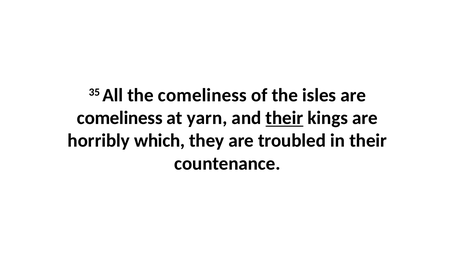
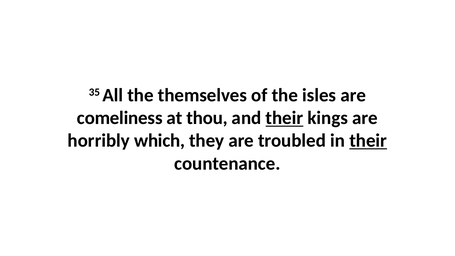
the comeliness: comeliness -> themselves
yarn: yarn -> thou
their at (368, 141) underline: none -> present
